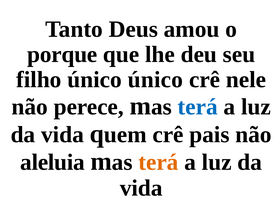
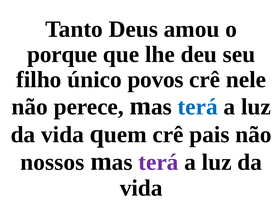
único único: único -> povos
aleluia: aleluia -> nossos
terá at (158, 162) colour: orange -> purple
